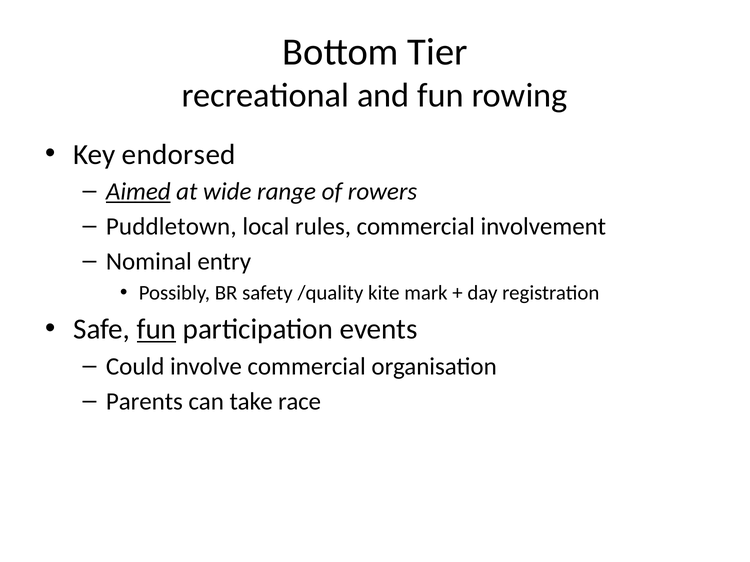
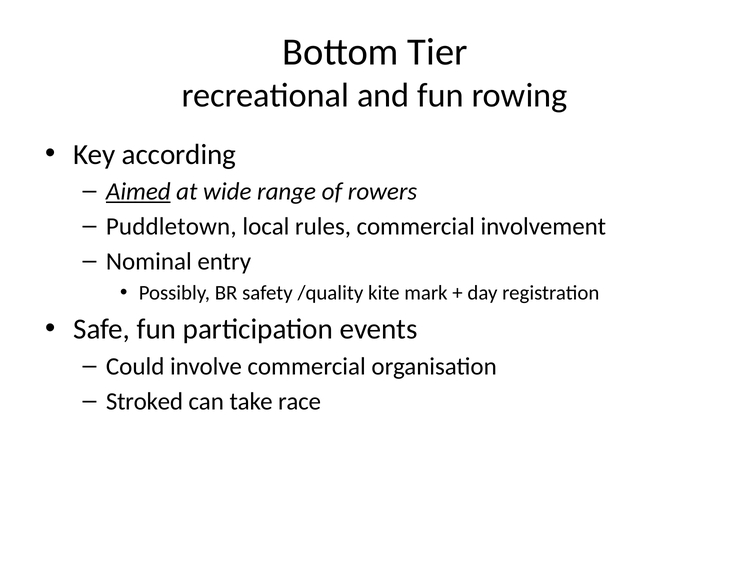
endorsed: endorsed -> according
fun at (157, 330) underline: present -> none
Parents: Parents -> Stroked
